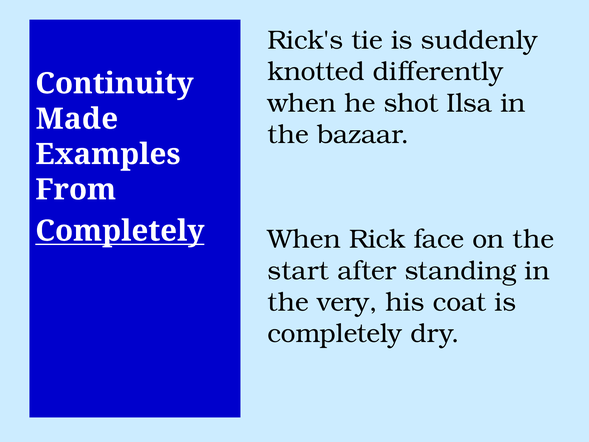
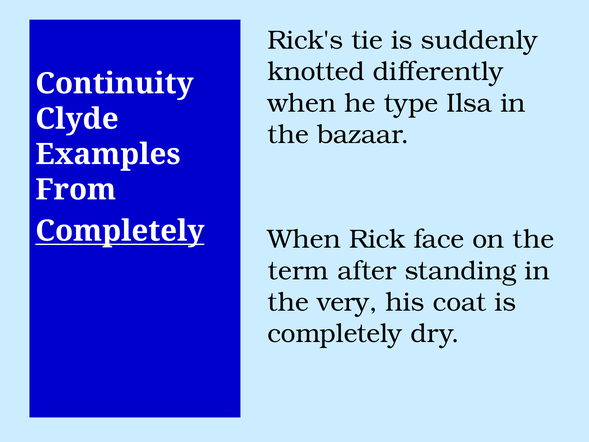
shot: shot -> type
Made: Made -> Clyde
start: start -> term
